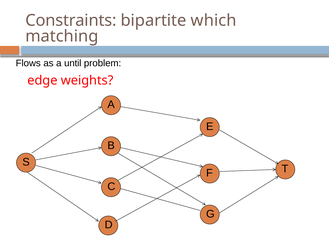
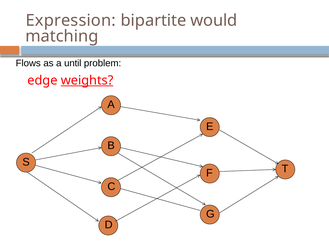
Constraints: Constraints -> Expression
which: which -> would
weights underline: none -> present
